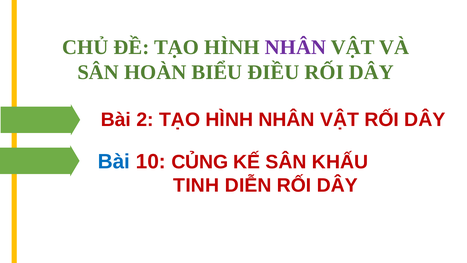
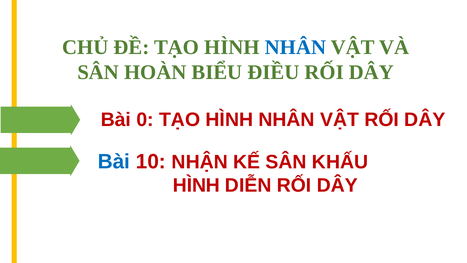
NHÂN at (295, 47) colour: purple -> blue
2: 2 -> 0
CỦNG: CỦNG -> NHẬN
TINH at (196, 185): TINH -> HÌNH
